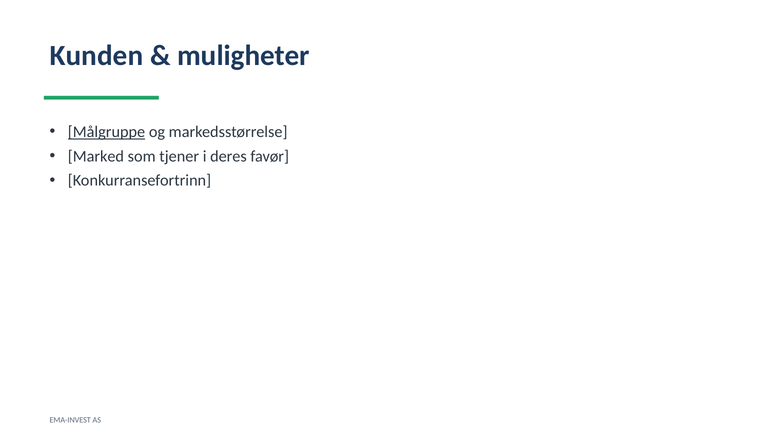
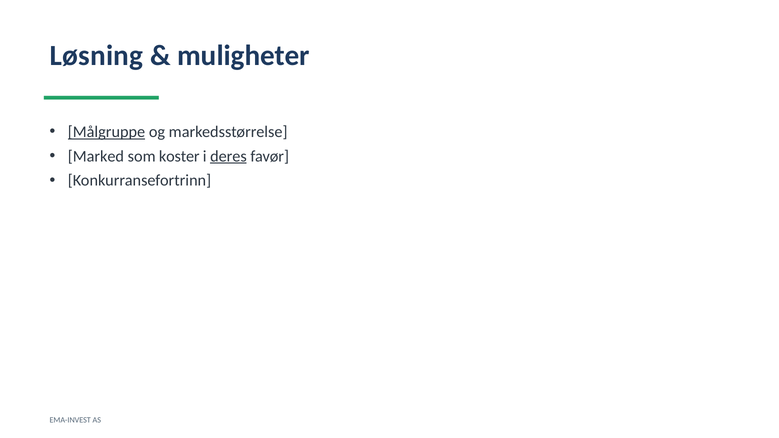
Kunden: Kunden -> Løsning
tjener: tjener -> koster
deres underline: none -> present
